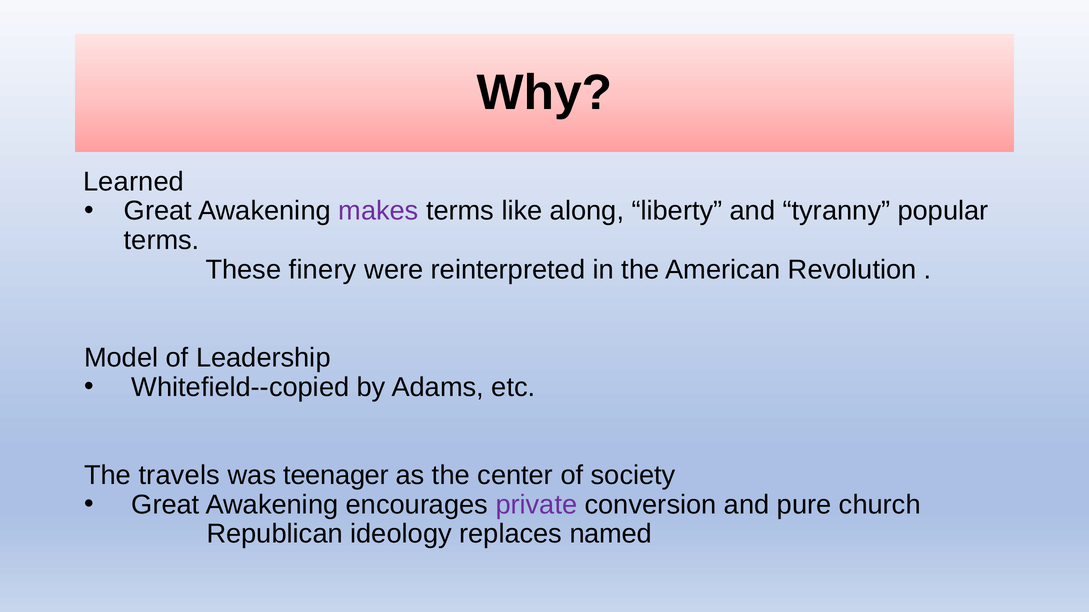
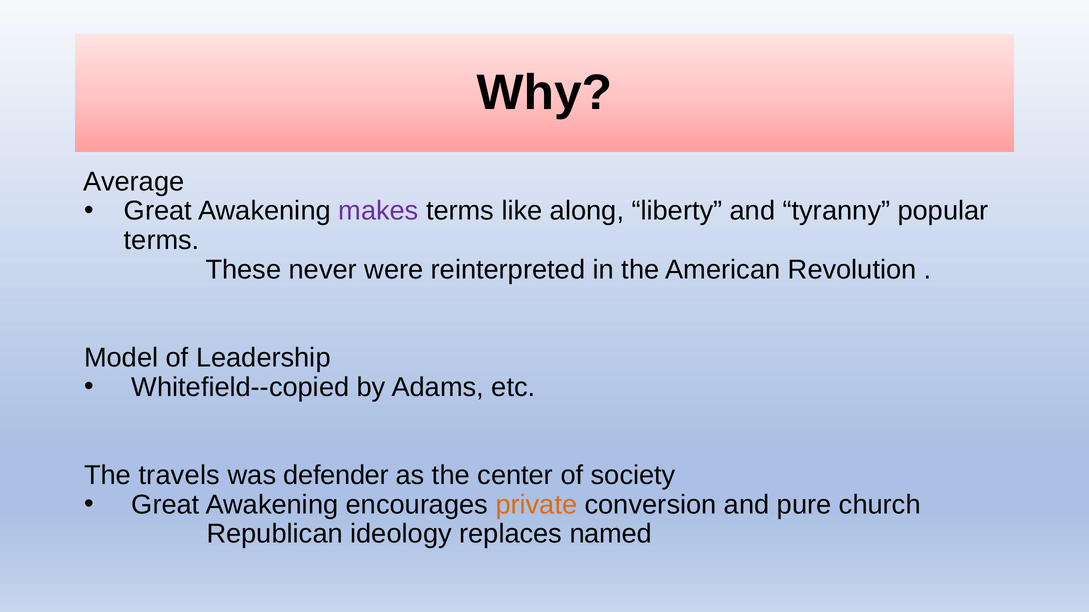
Learned: Learned -> Average
finery: finery -> never
teenager: teenager -> defender
private colour: purple -> orange
